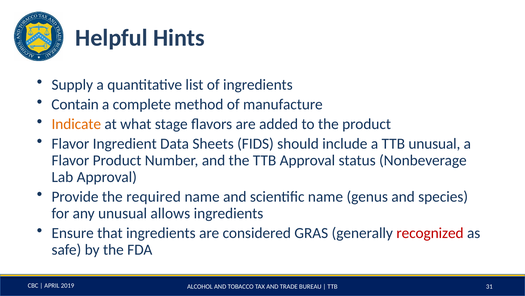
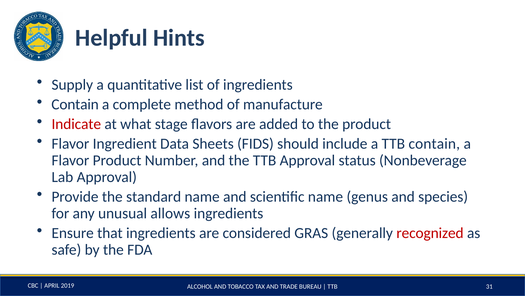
Indicate colour: orange -> red
TTB unusual: unusual -> contain
required: required -> standard
